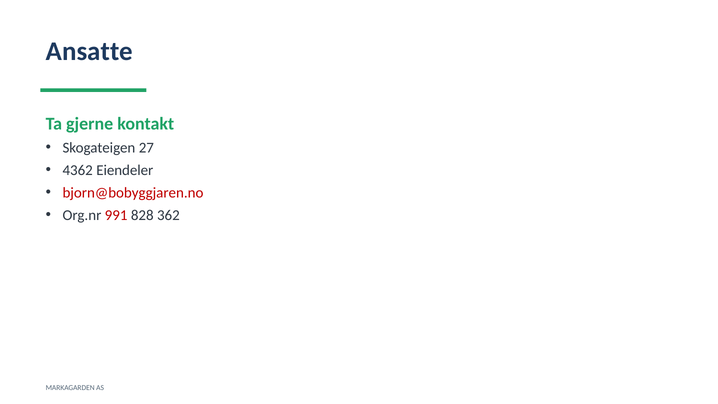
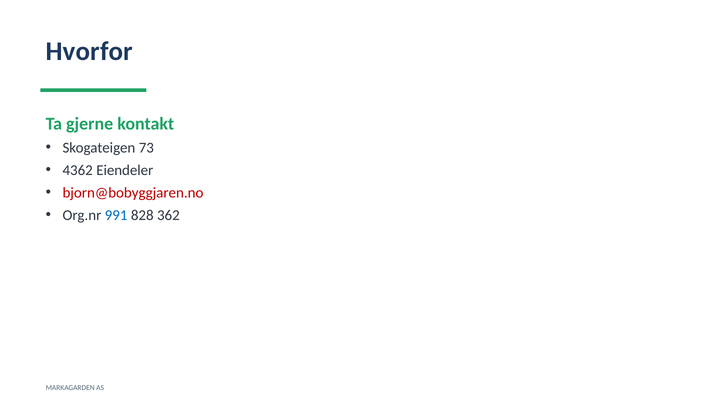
Ansatte: Ansatte -> Hvorfor
27: 27 -> 73
991 colour: red -> blue
